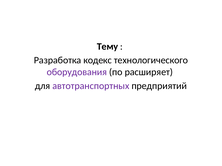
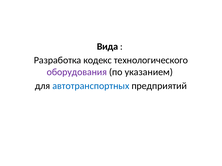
Тему: Тему -> Вида
расширяет: расширяет -> указанием
автотранспортных colour: purple -> blue
